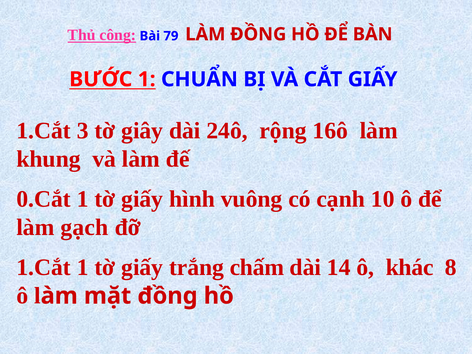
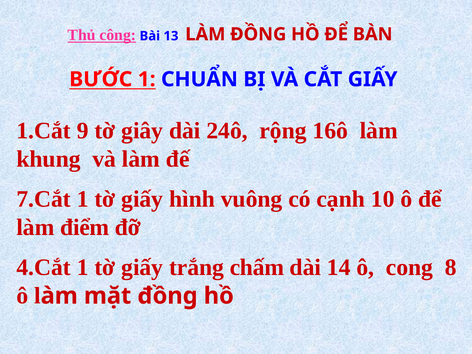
79: 79 -> 13
3: 3 -> 9
0.Cắt: 0.Cắt -> 7.Cắt
gạch: gạch -> điểm
1.Cắt at (44, 268): 1.Cắt -> 4.Cắt
khác: khác -> cong
